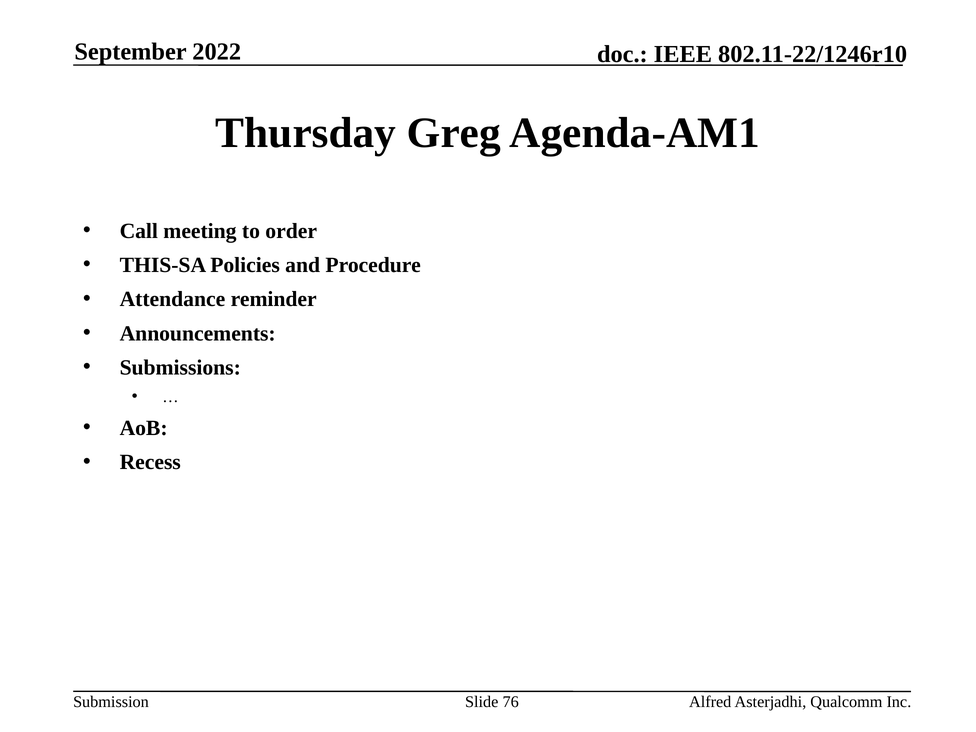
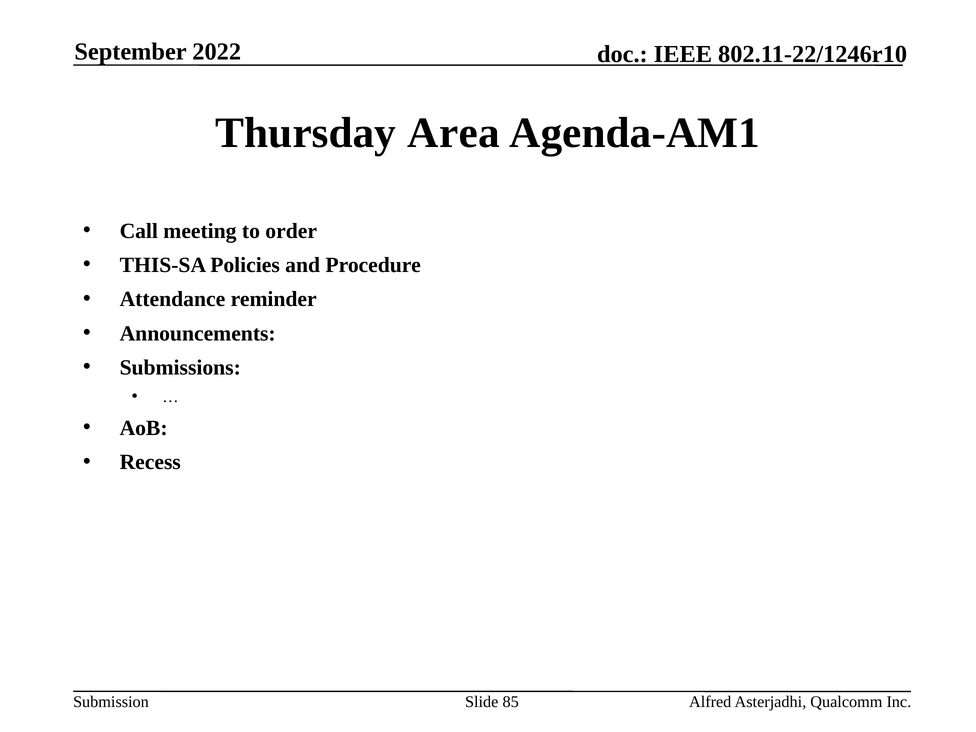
Greg: Greg -> Area
76: 76 -> 85
